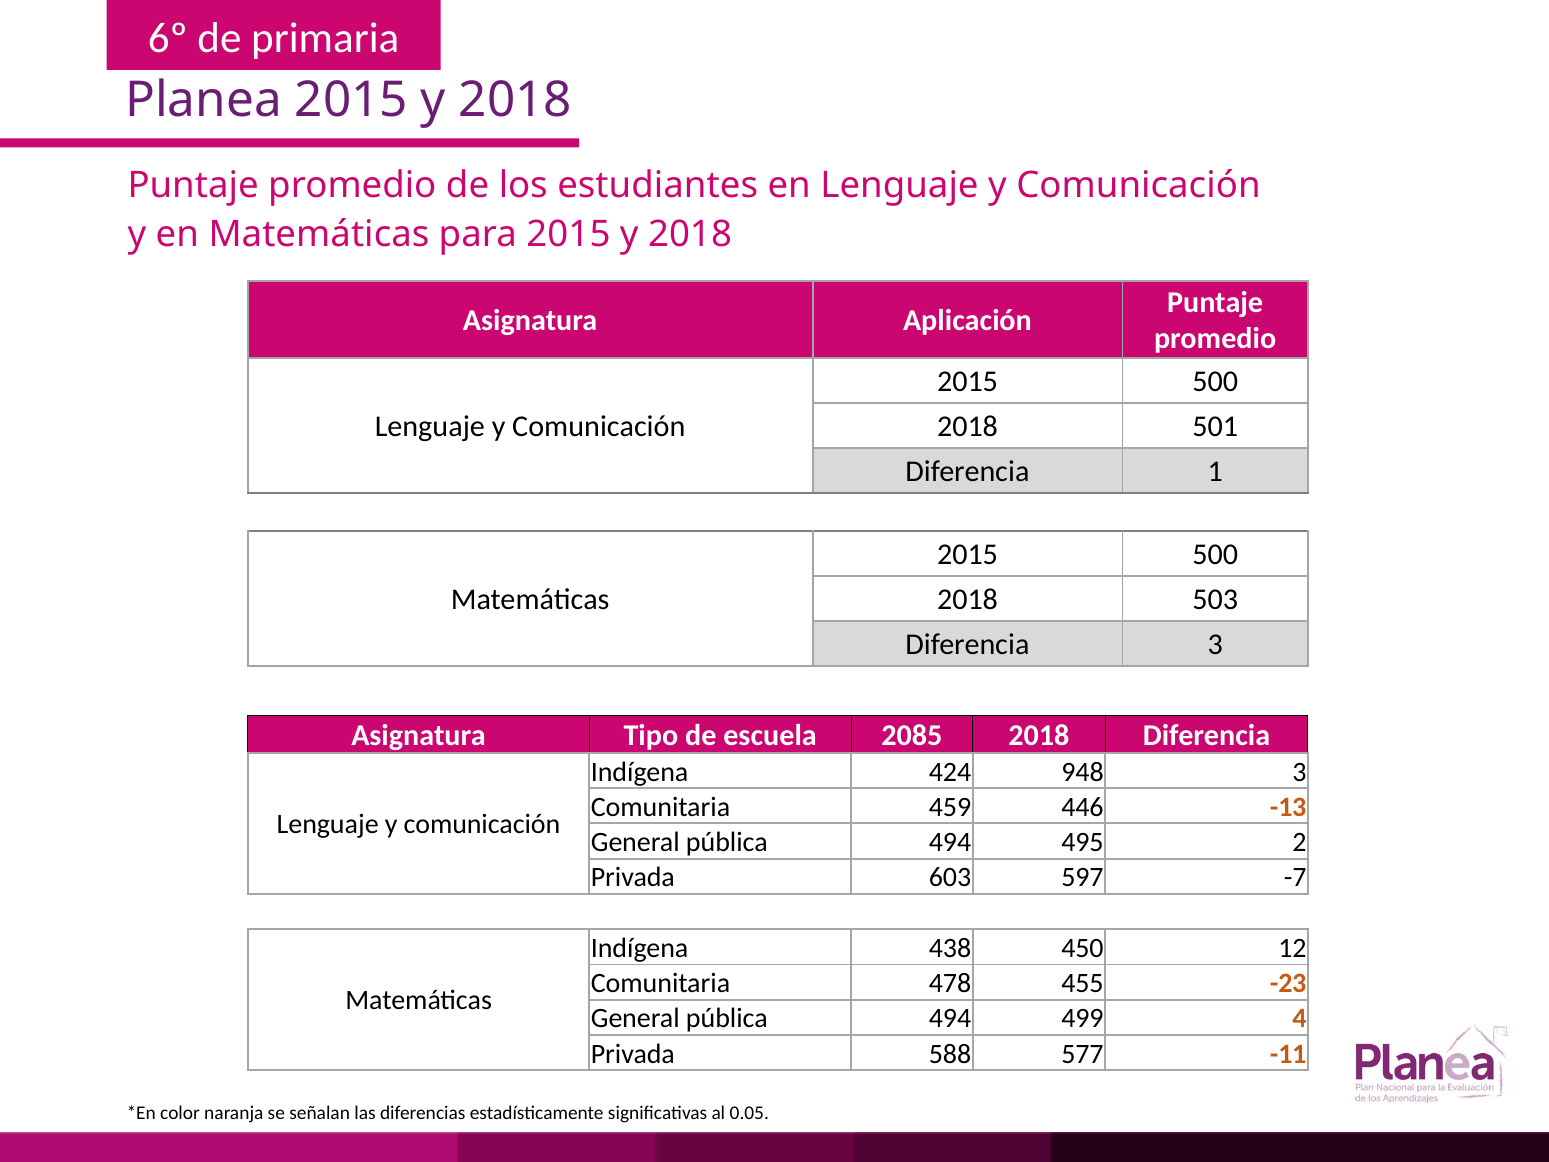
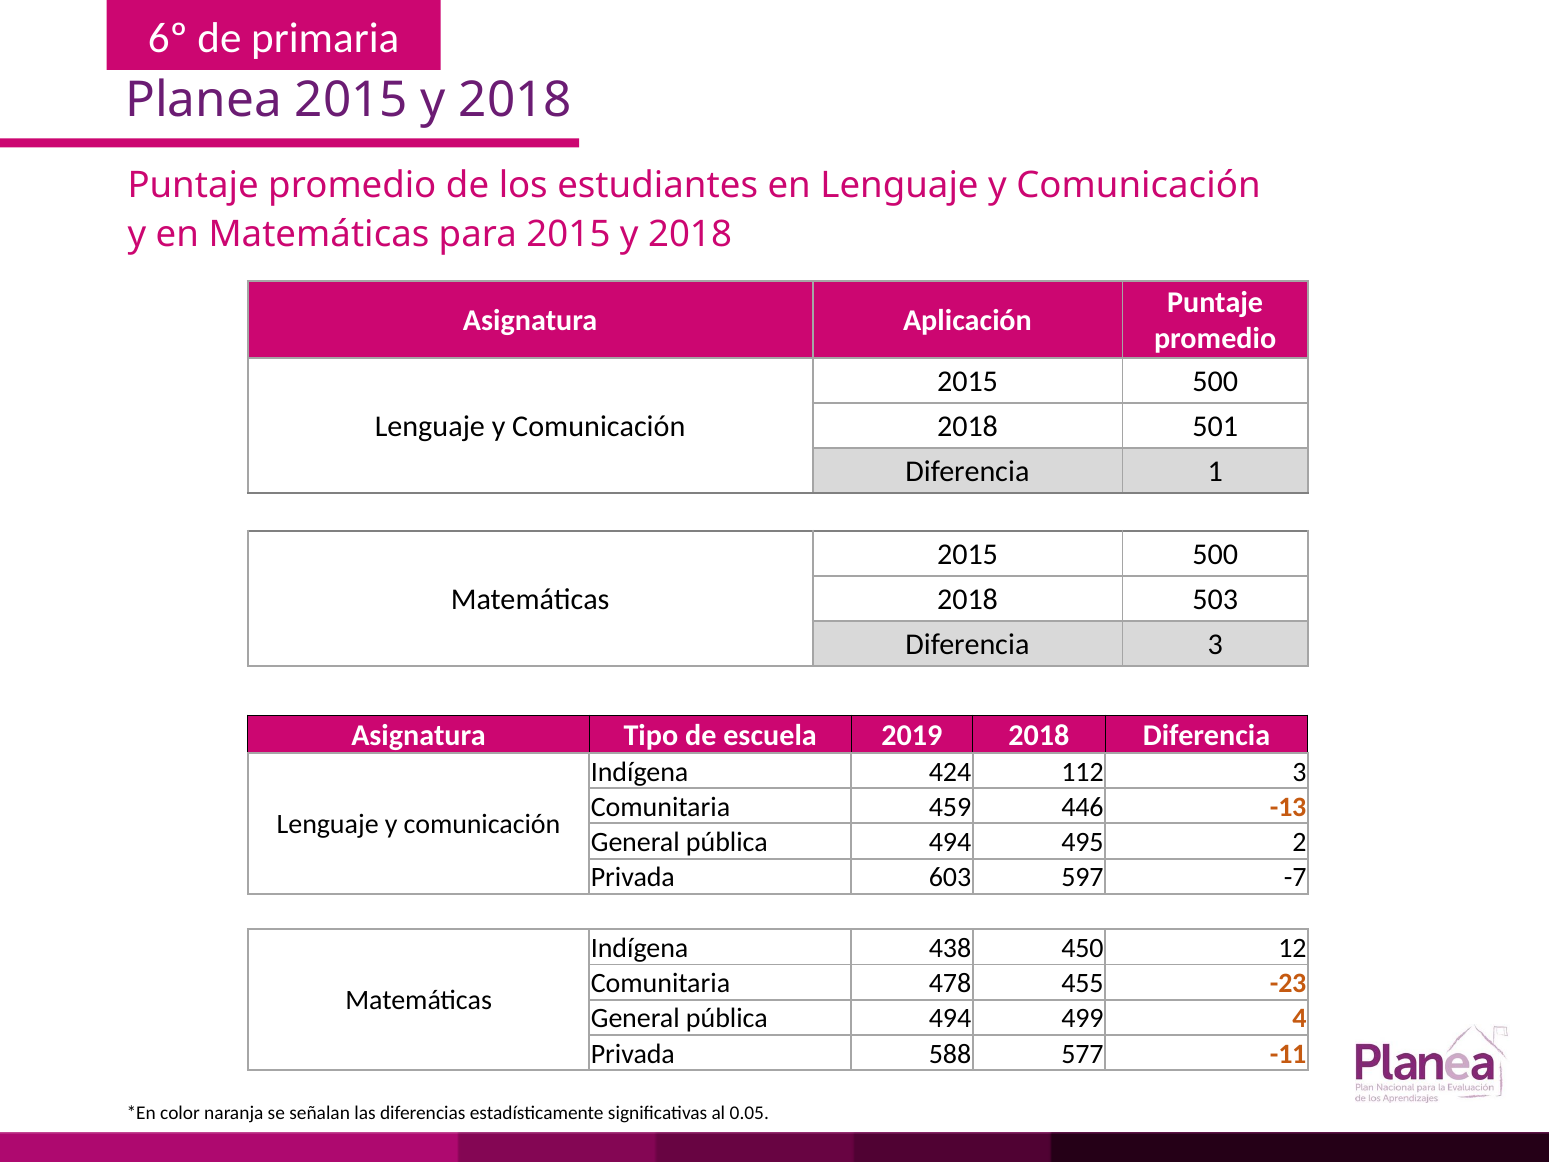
2085: 2085 -> 2019
948: 948 -> 112
